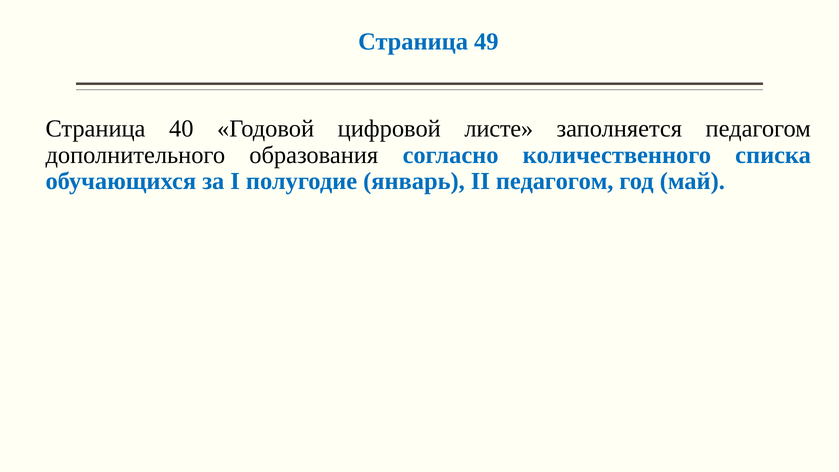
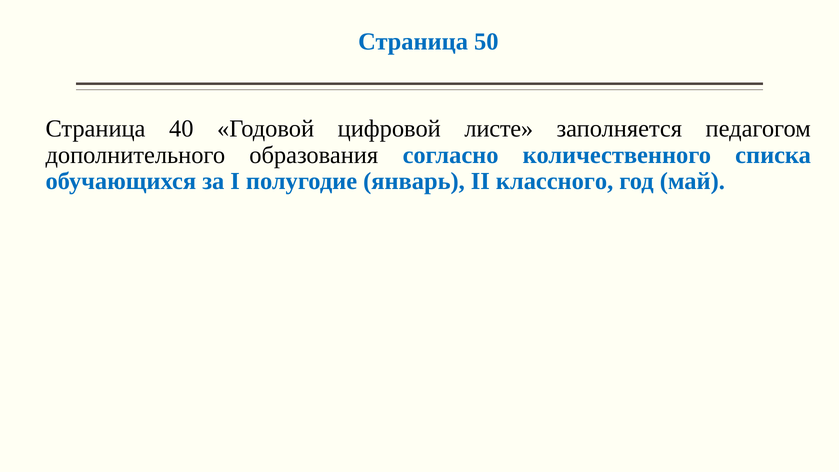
49: 49 -> 50
II педагогом: педагогом -> классного
